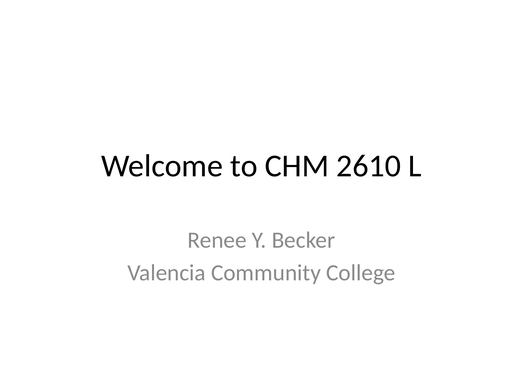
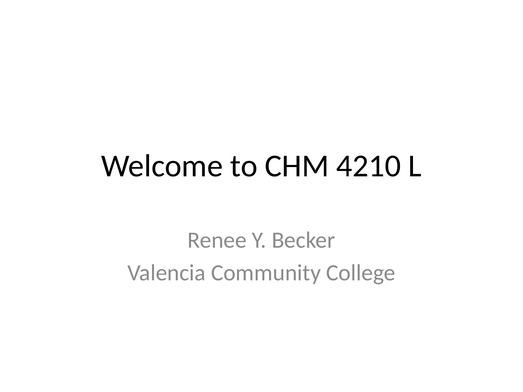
2610: 2610 -> 4210
